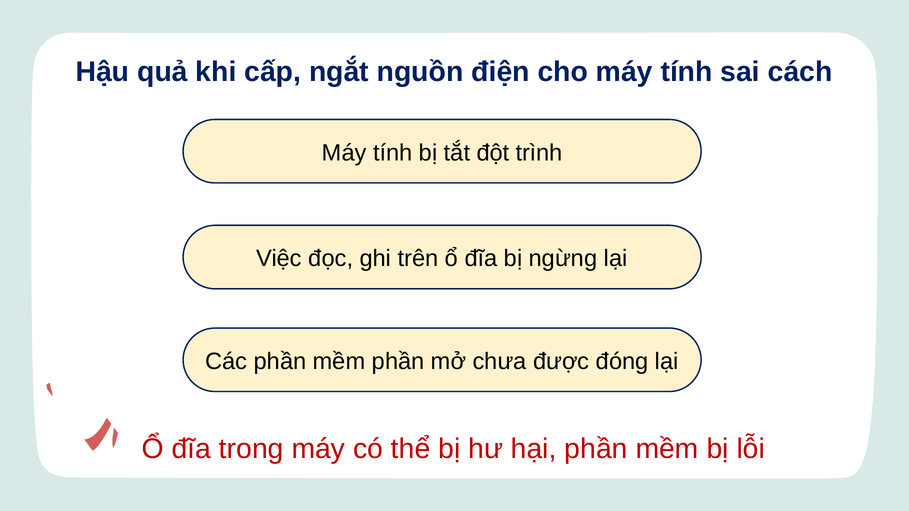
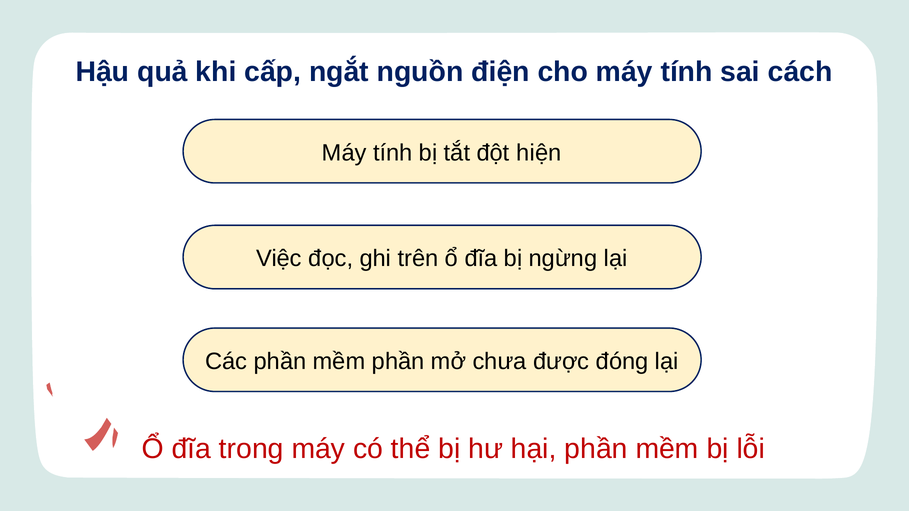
trình: trình -> hiện
